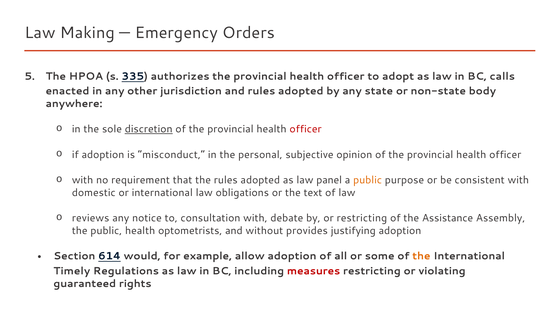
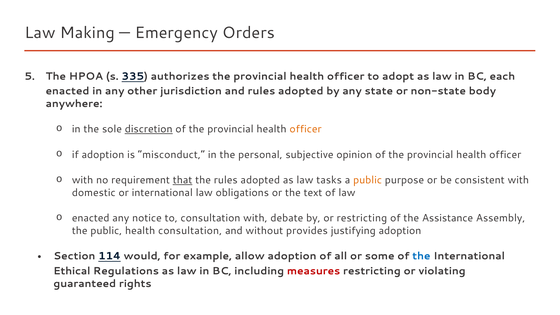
calls: calls -> each
officer at (306, 129) colour: red -> orange
that underline: none -> present
panel: panel -> tasks
reviews at (91, 218): reviews -> enacted
health optometrists: optometrists -> consultation
614: 614 -> 114
the at (421, 256) colour: orange -> blue
Timely: Timely -> Ethical
